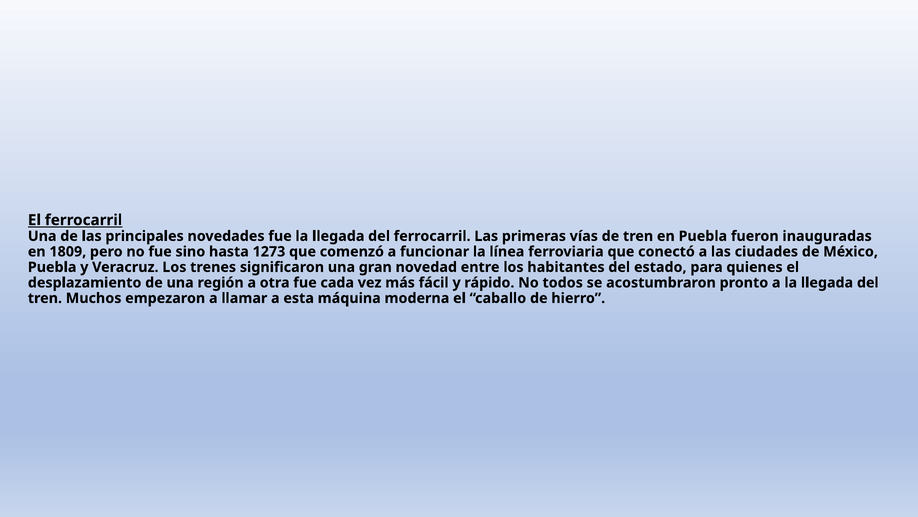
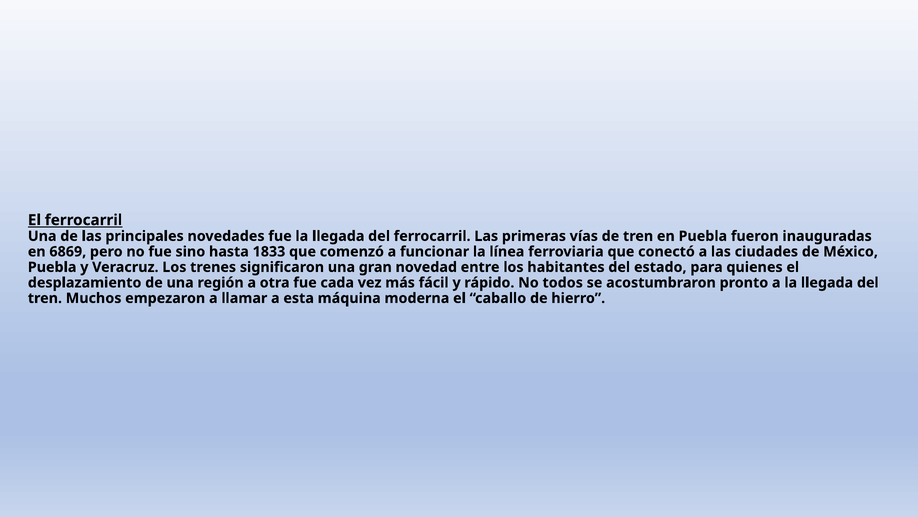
1809: 1809 -> 6869
1273: 1273 -> 1833
